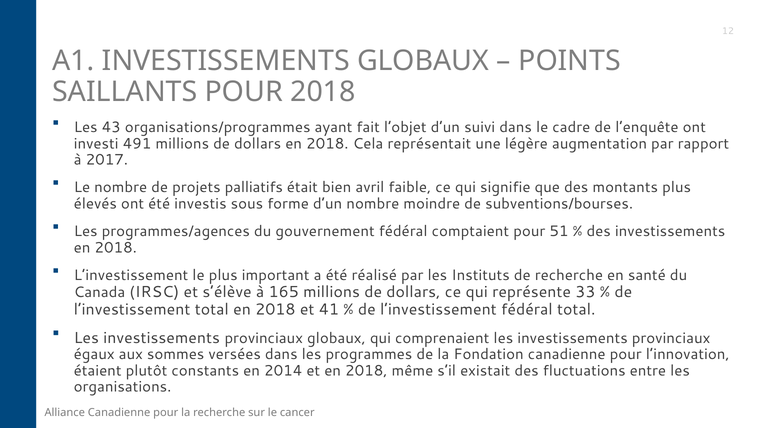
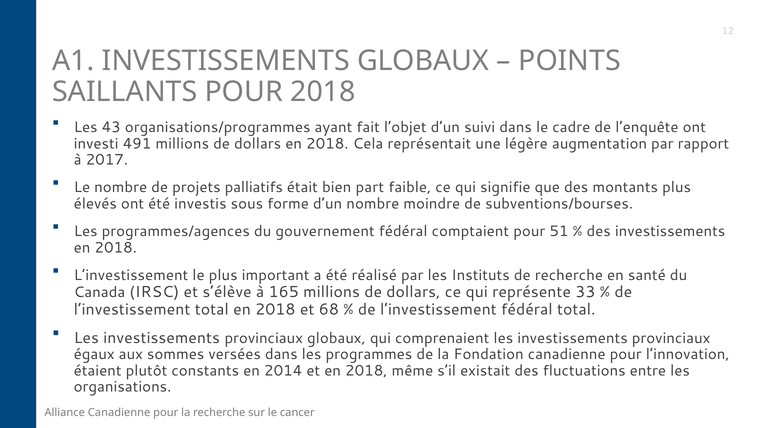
avril: avril -> part
41: 41 -> 68
